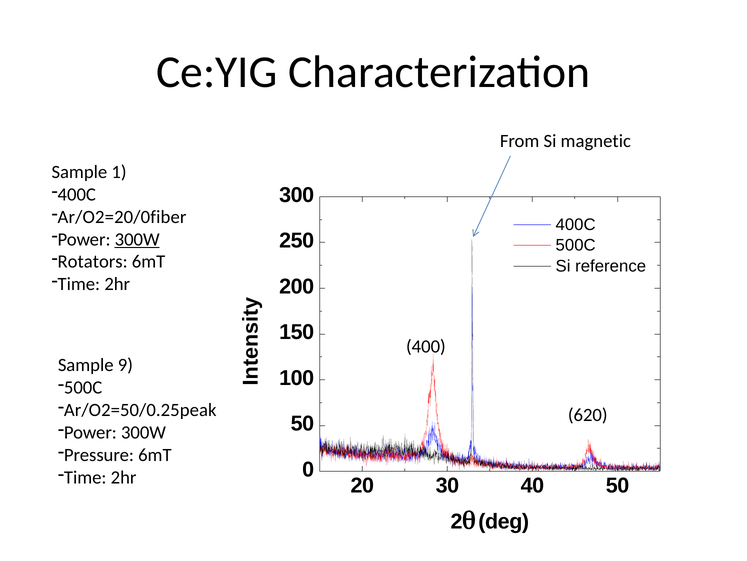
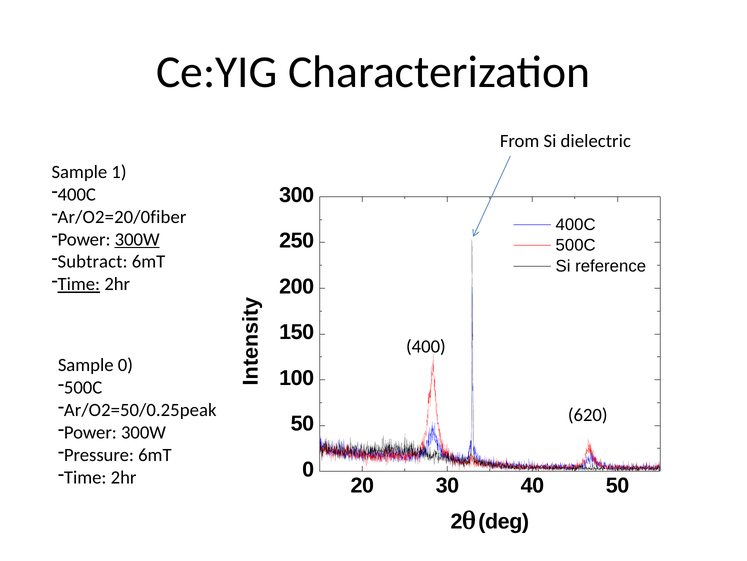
magnetic: magnetic -> dielectric
Rotators: Rotators -> Subtract
Time at (79, 284) underline: none -> present
Sample 9: 9 -> 0
